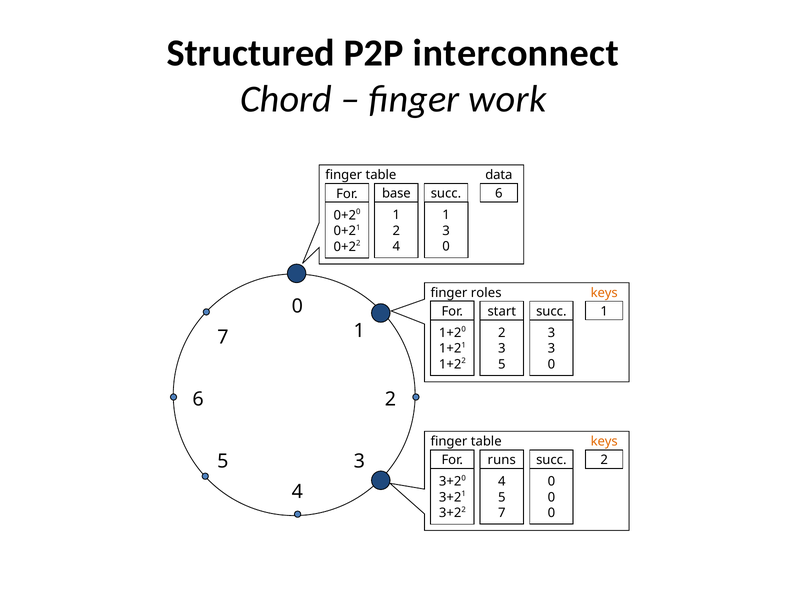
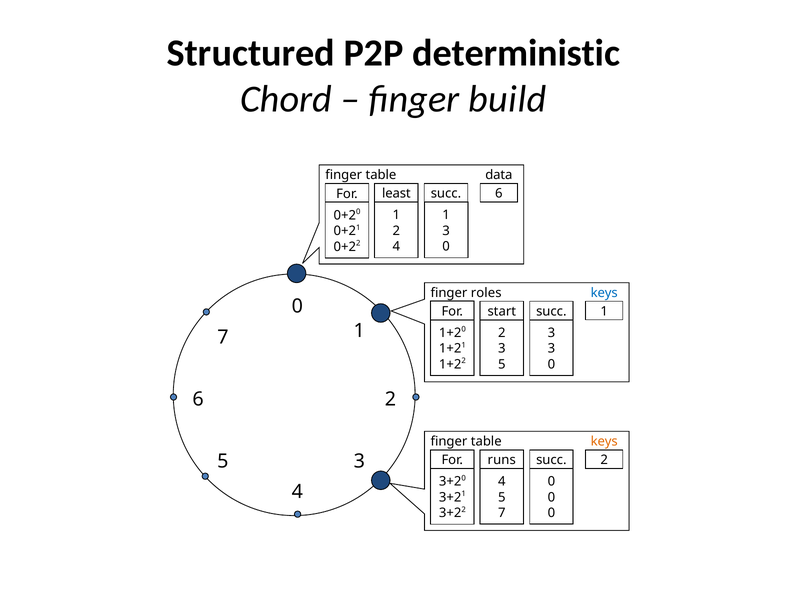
interconnect: interconnect -> deterministic
work: work -> build
base: base -> least
keys at (604, 293) colour: orange -> blue
